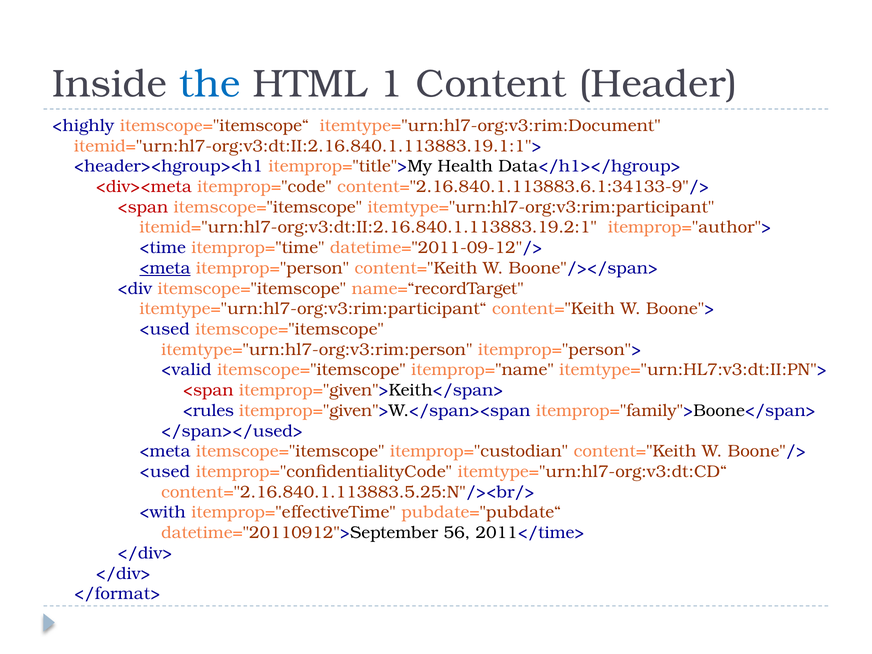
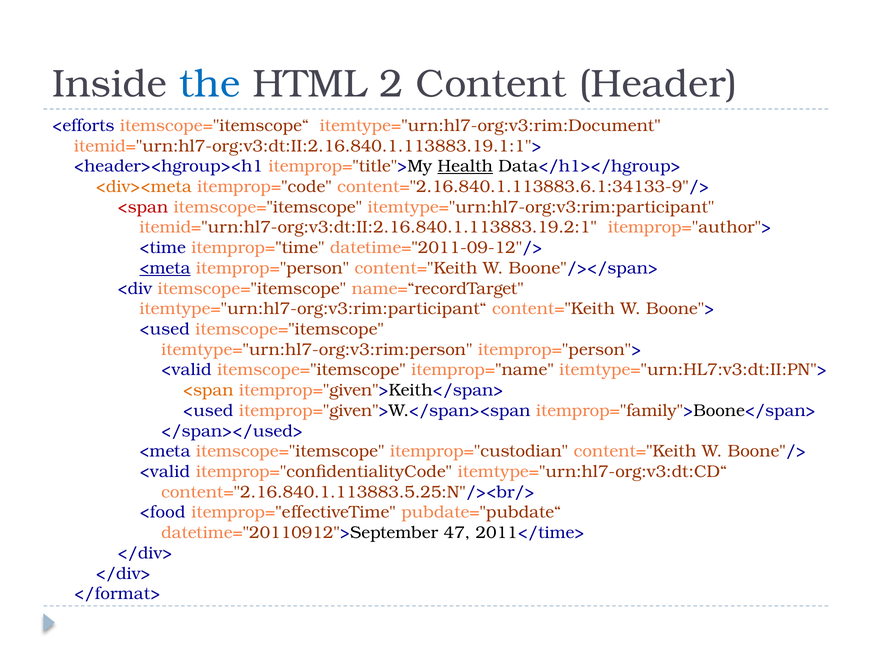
1: 1 -> 2
<highly: <highly -> <efforts
Health underline: none -> present
<div><meta colour: red -> orange
<span at (208, 390) colour: red -> orange
<rules at (208, 411): <rules -> <used
<used at (165, 472): <used -> <valid
<with: <with -> <food
56: 56 -> 47
